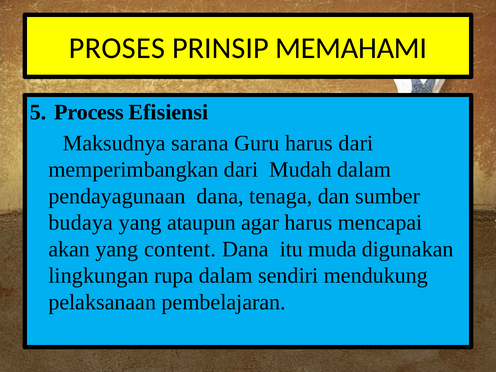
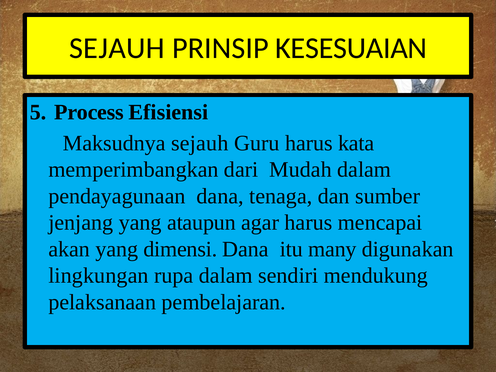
PROSES at (117, 48): PROSES -> SEJAUH
MEMAHAMI: MEMAHAMI -> KESESUAIAN
Maksudnya sarana: sarana -> sejauh
harus dari: dari -> kata
budaya: budaya -> jenjang
content: content -> dimensi
muda: muda -> many
